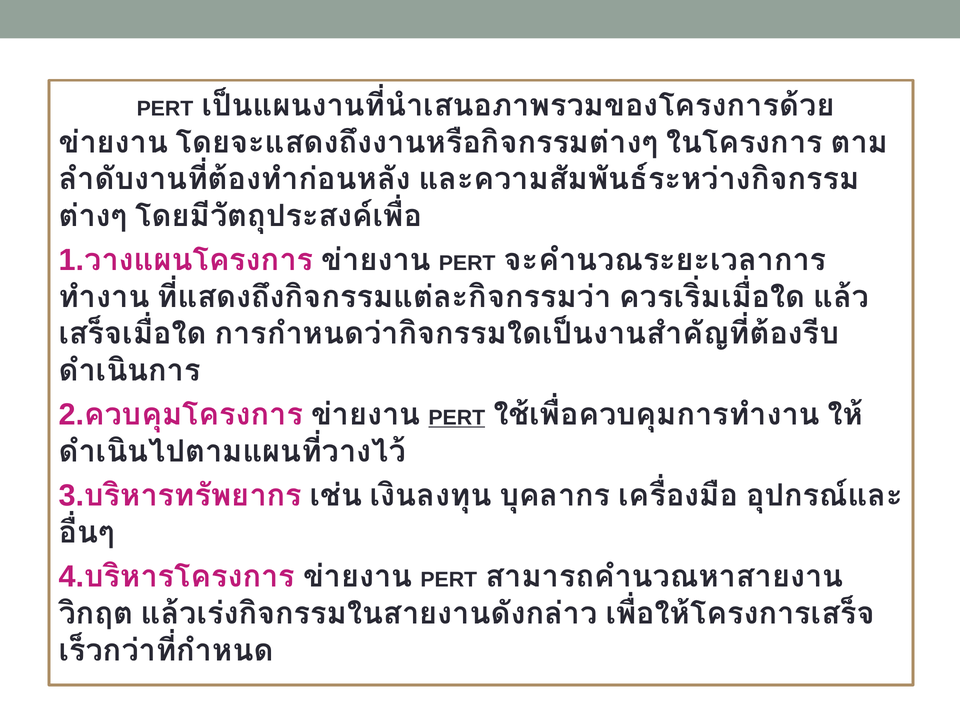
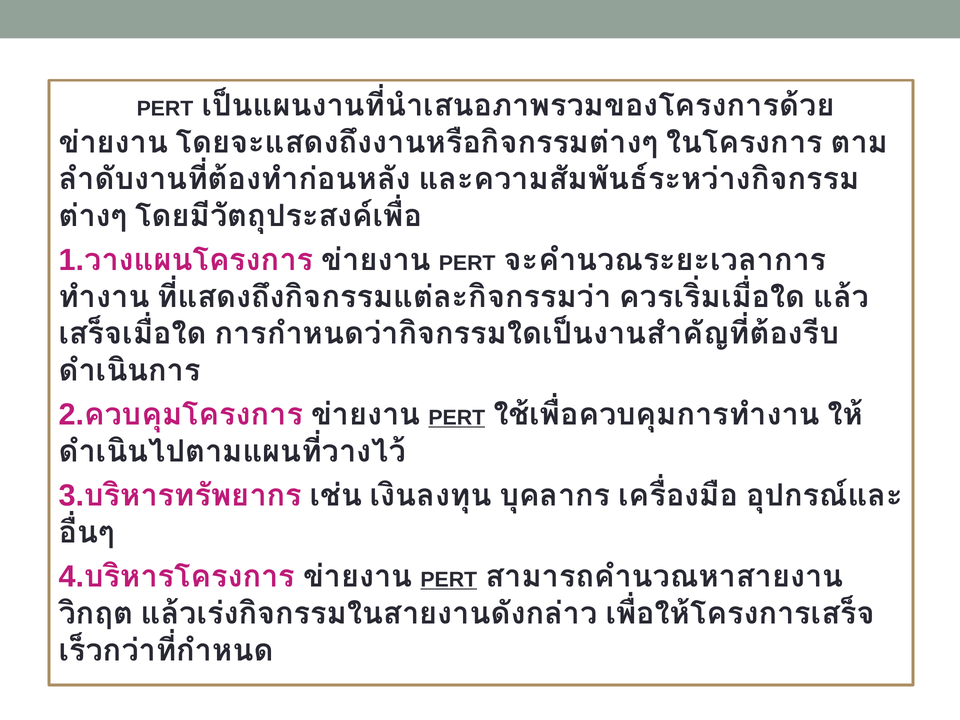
PERT at (449, 580) underline: none -> present
